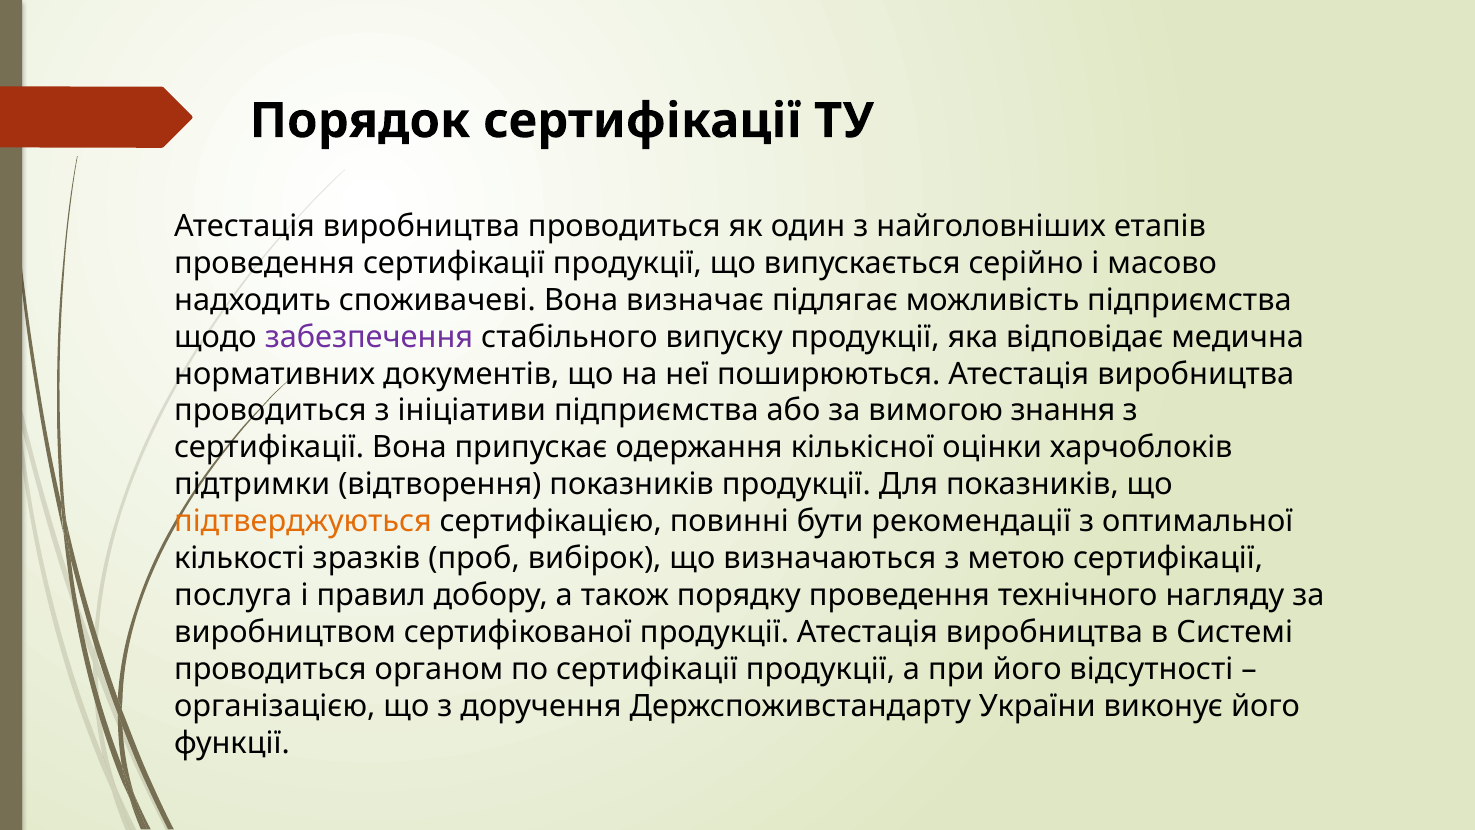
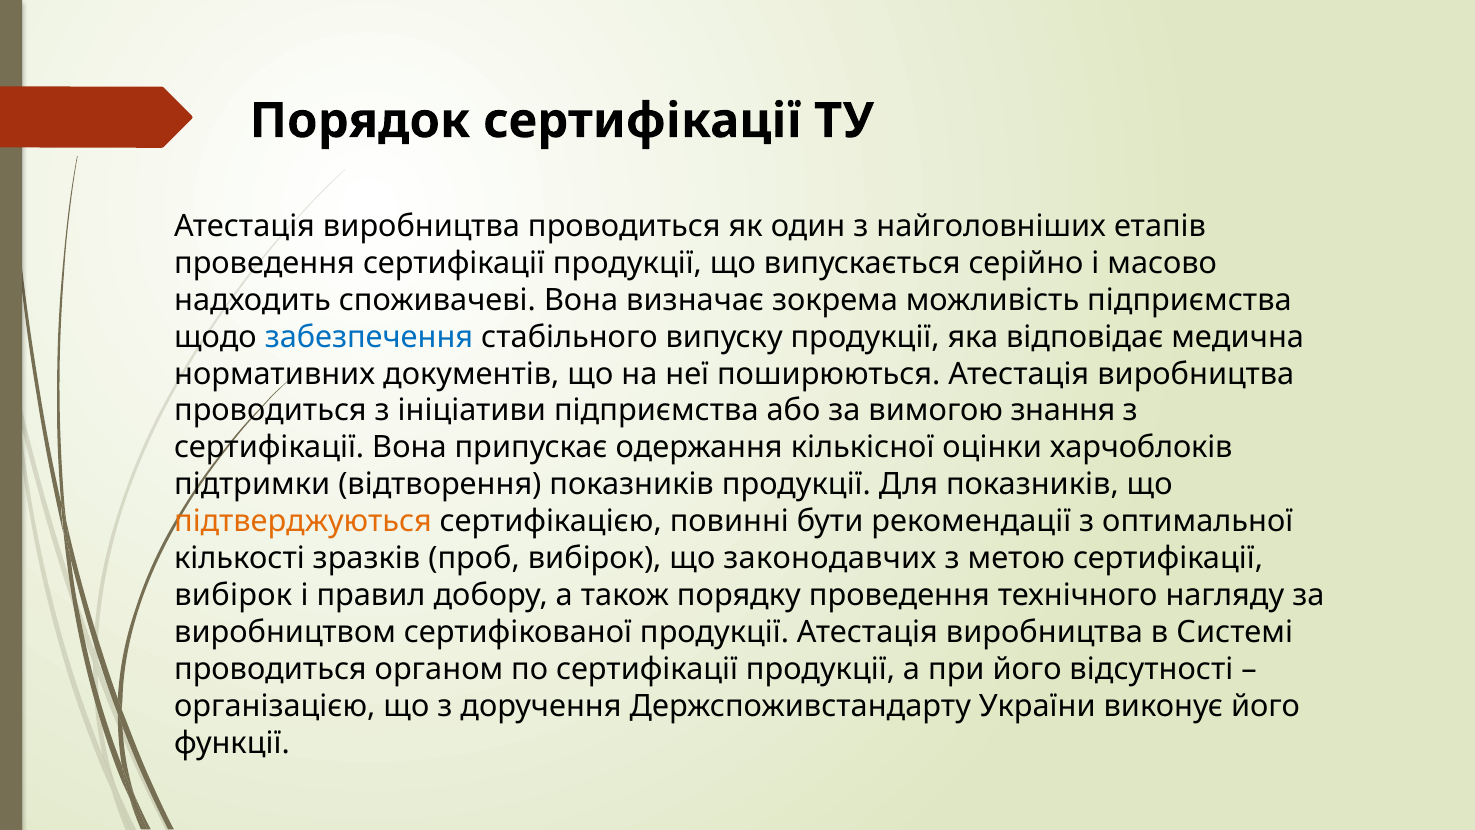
підлягає: підлягає -> зокрема
забезпечення colour: purple -> blue
визначаються: визначаються -> законодавчих
послуга at (233, 595): послуга -> вибірок
